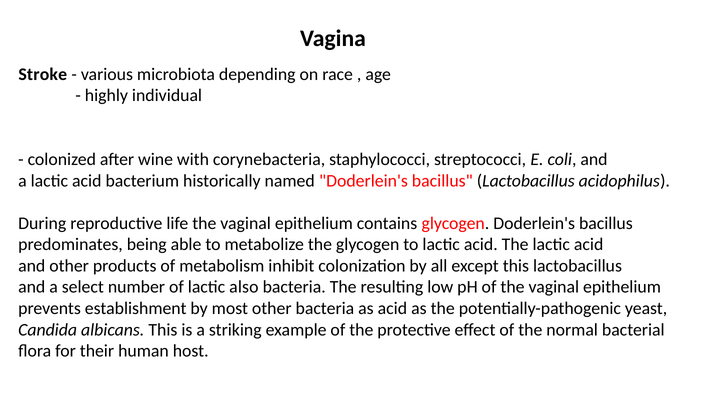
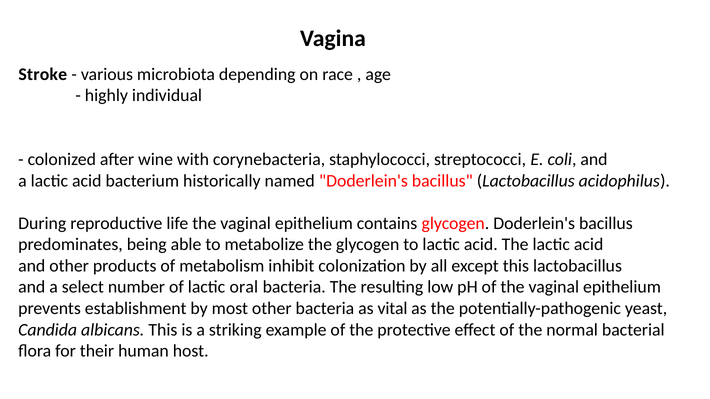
also: also -> oral
as acid: acid -> vital
